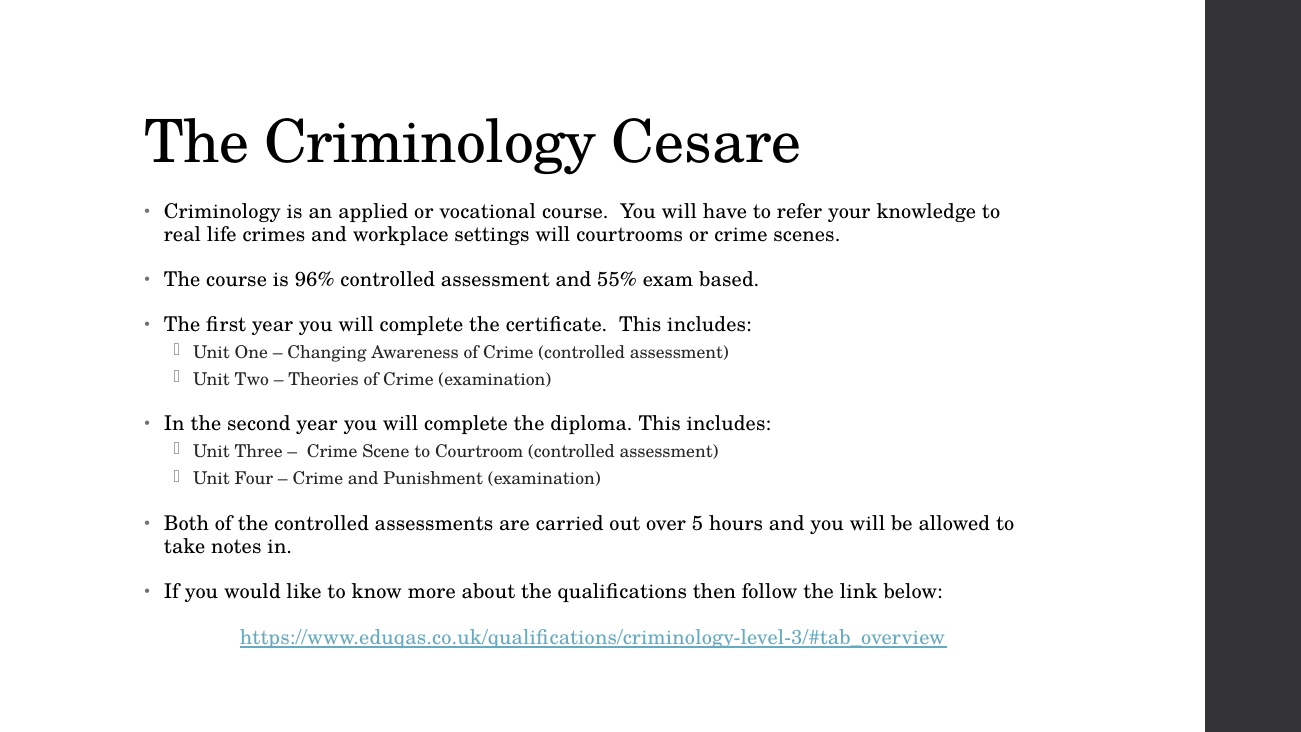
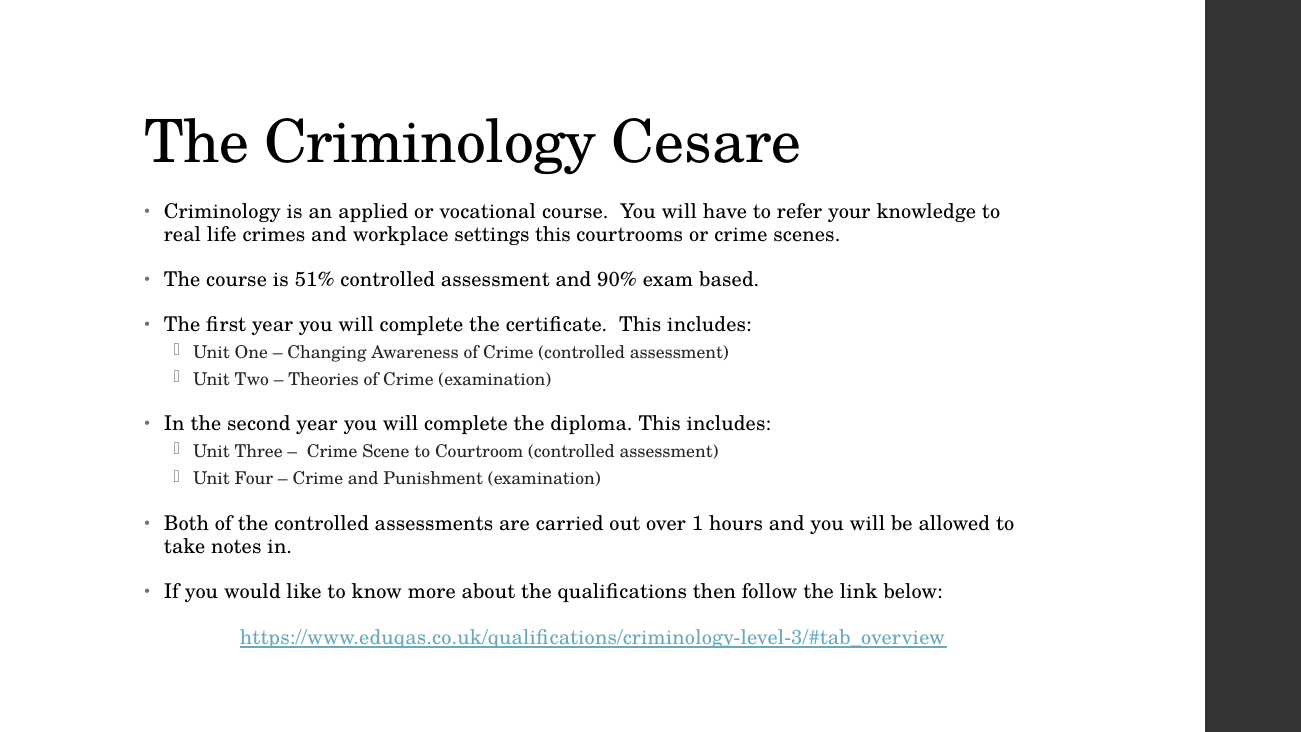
settings will: will -> this
96%: 96% -> 51%
55%: 55% -> 90%
5: 5 -> 1
